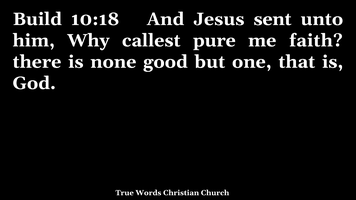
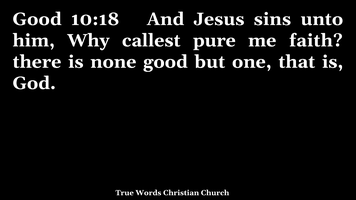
Build at (37, 19): Build -> Good
sent: sent -> sins
